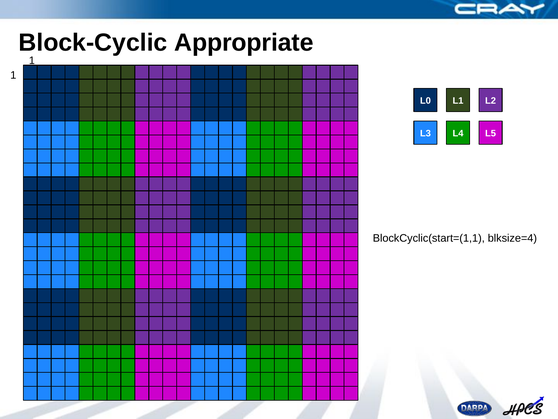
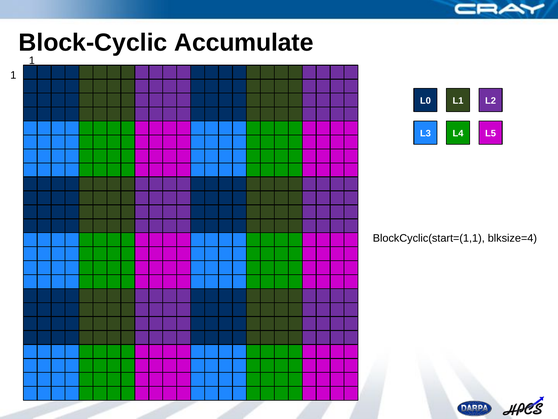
Appropriate: Appropriate -> Accumulate
